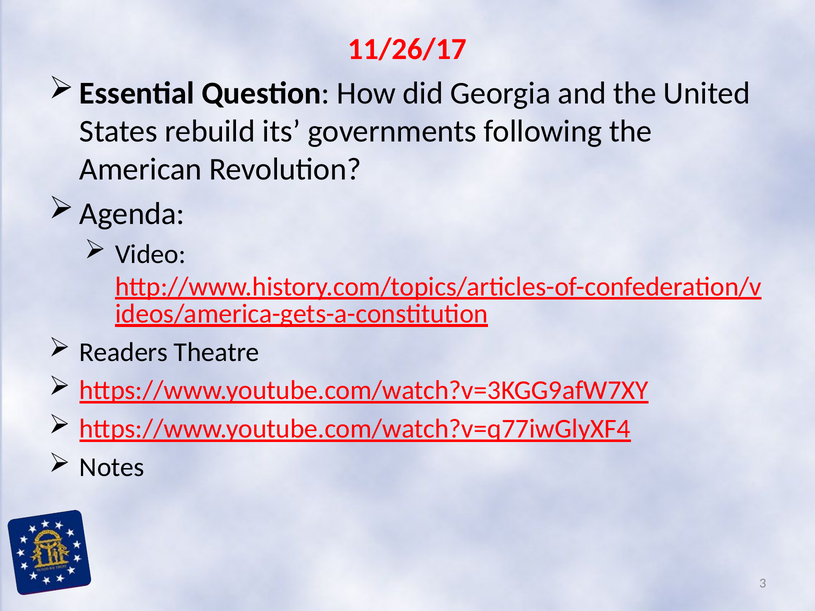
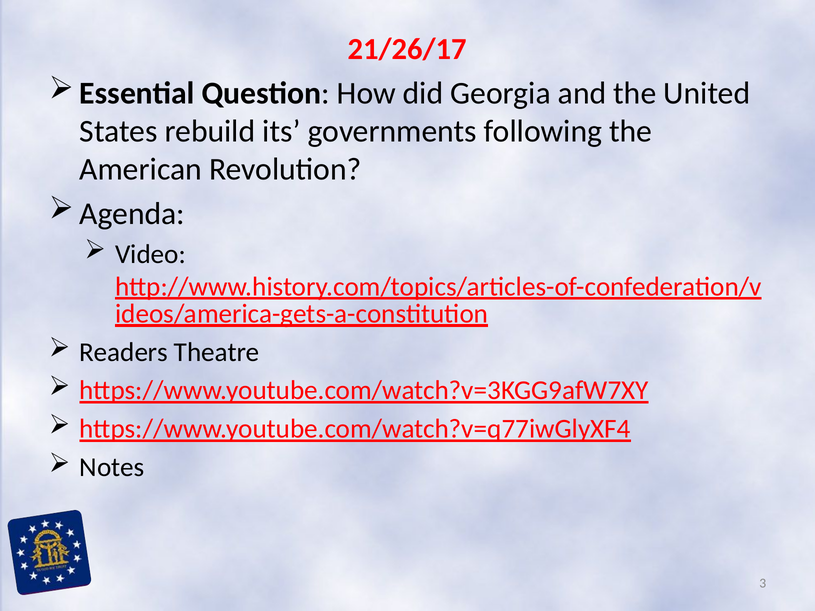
11/26/17: 11/26/17 -> 21/26/17
